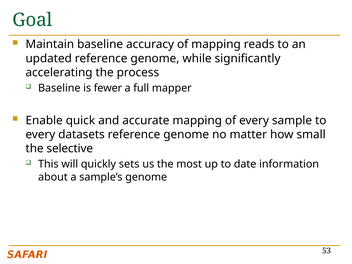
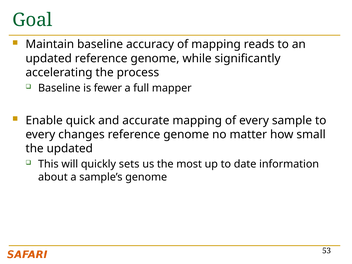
datasets: datasets -> changes
the selective: selective -> updated
